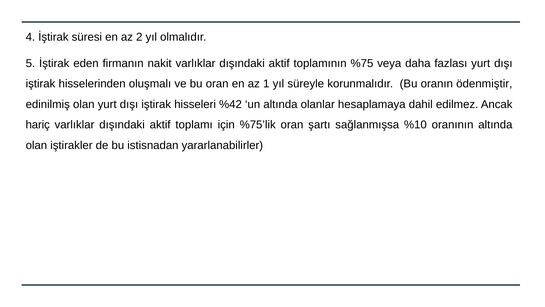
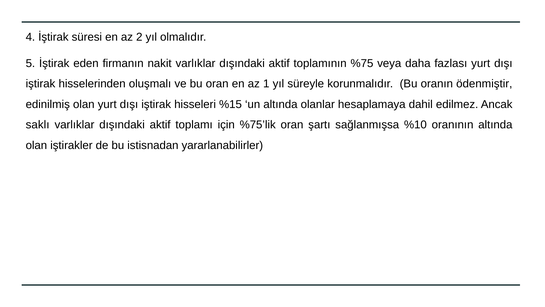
%42: %42 -> %15
hariç: hariç -> saklı
